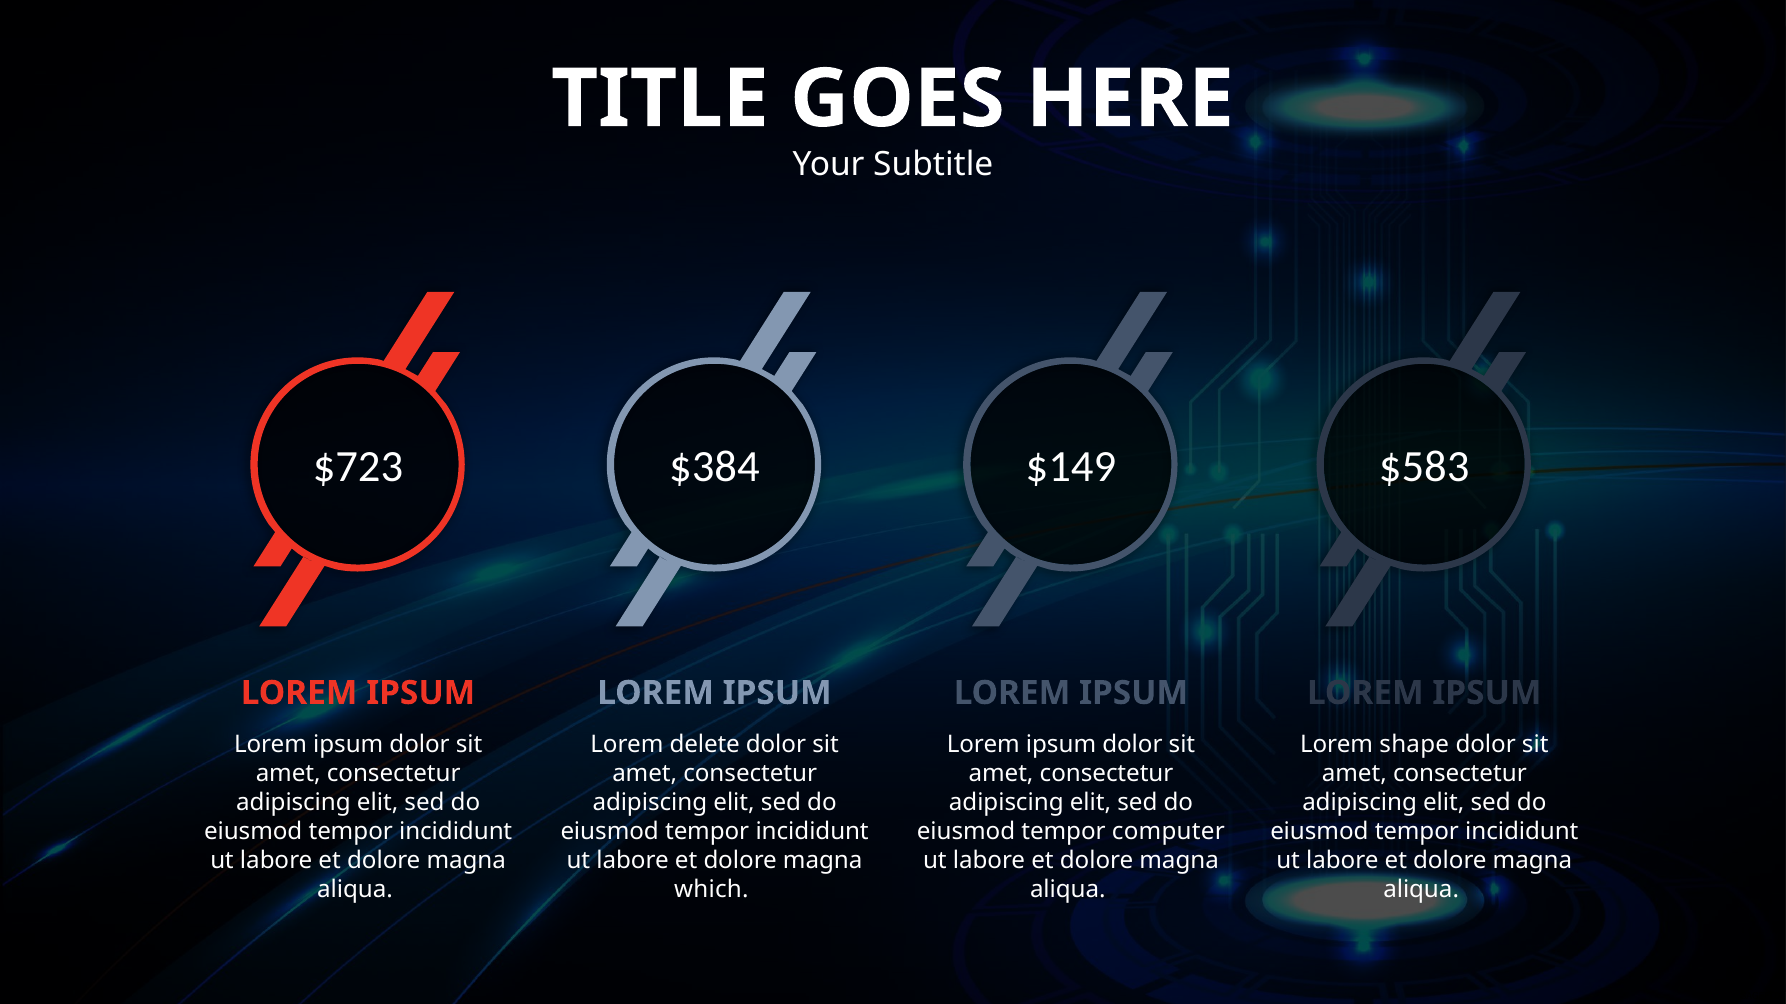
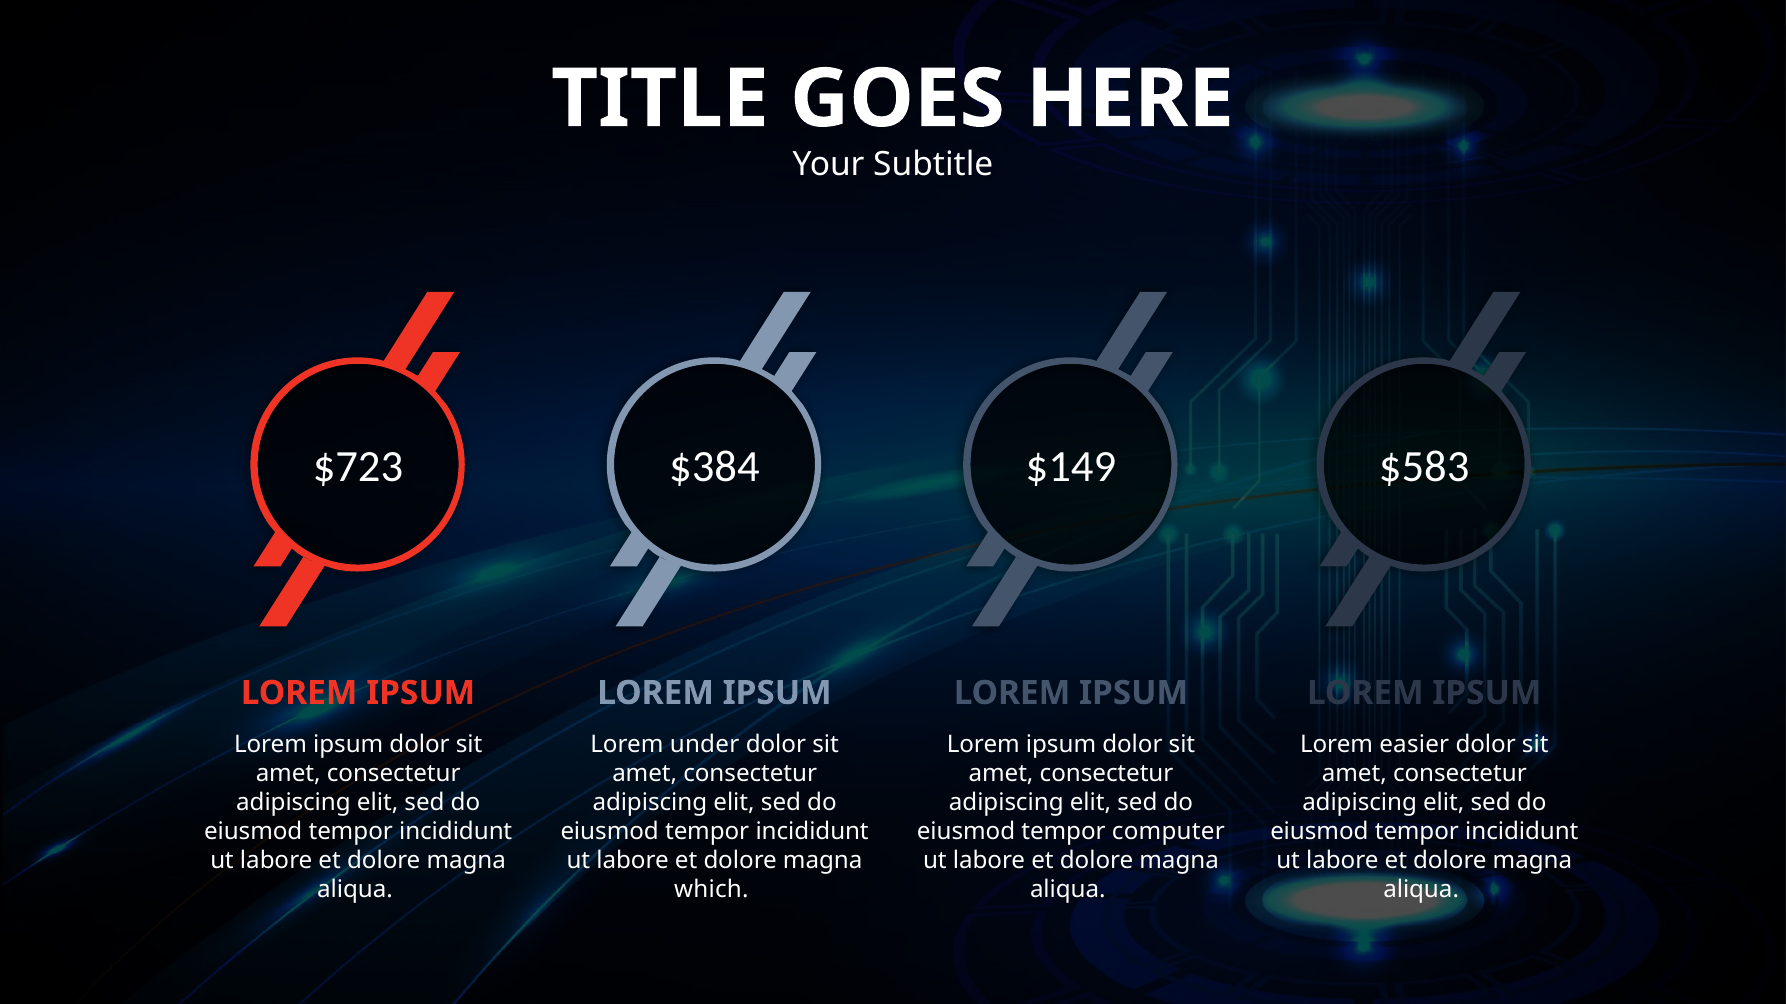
delete: delete -> under
shape: shape -> easier
